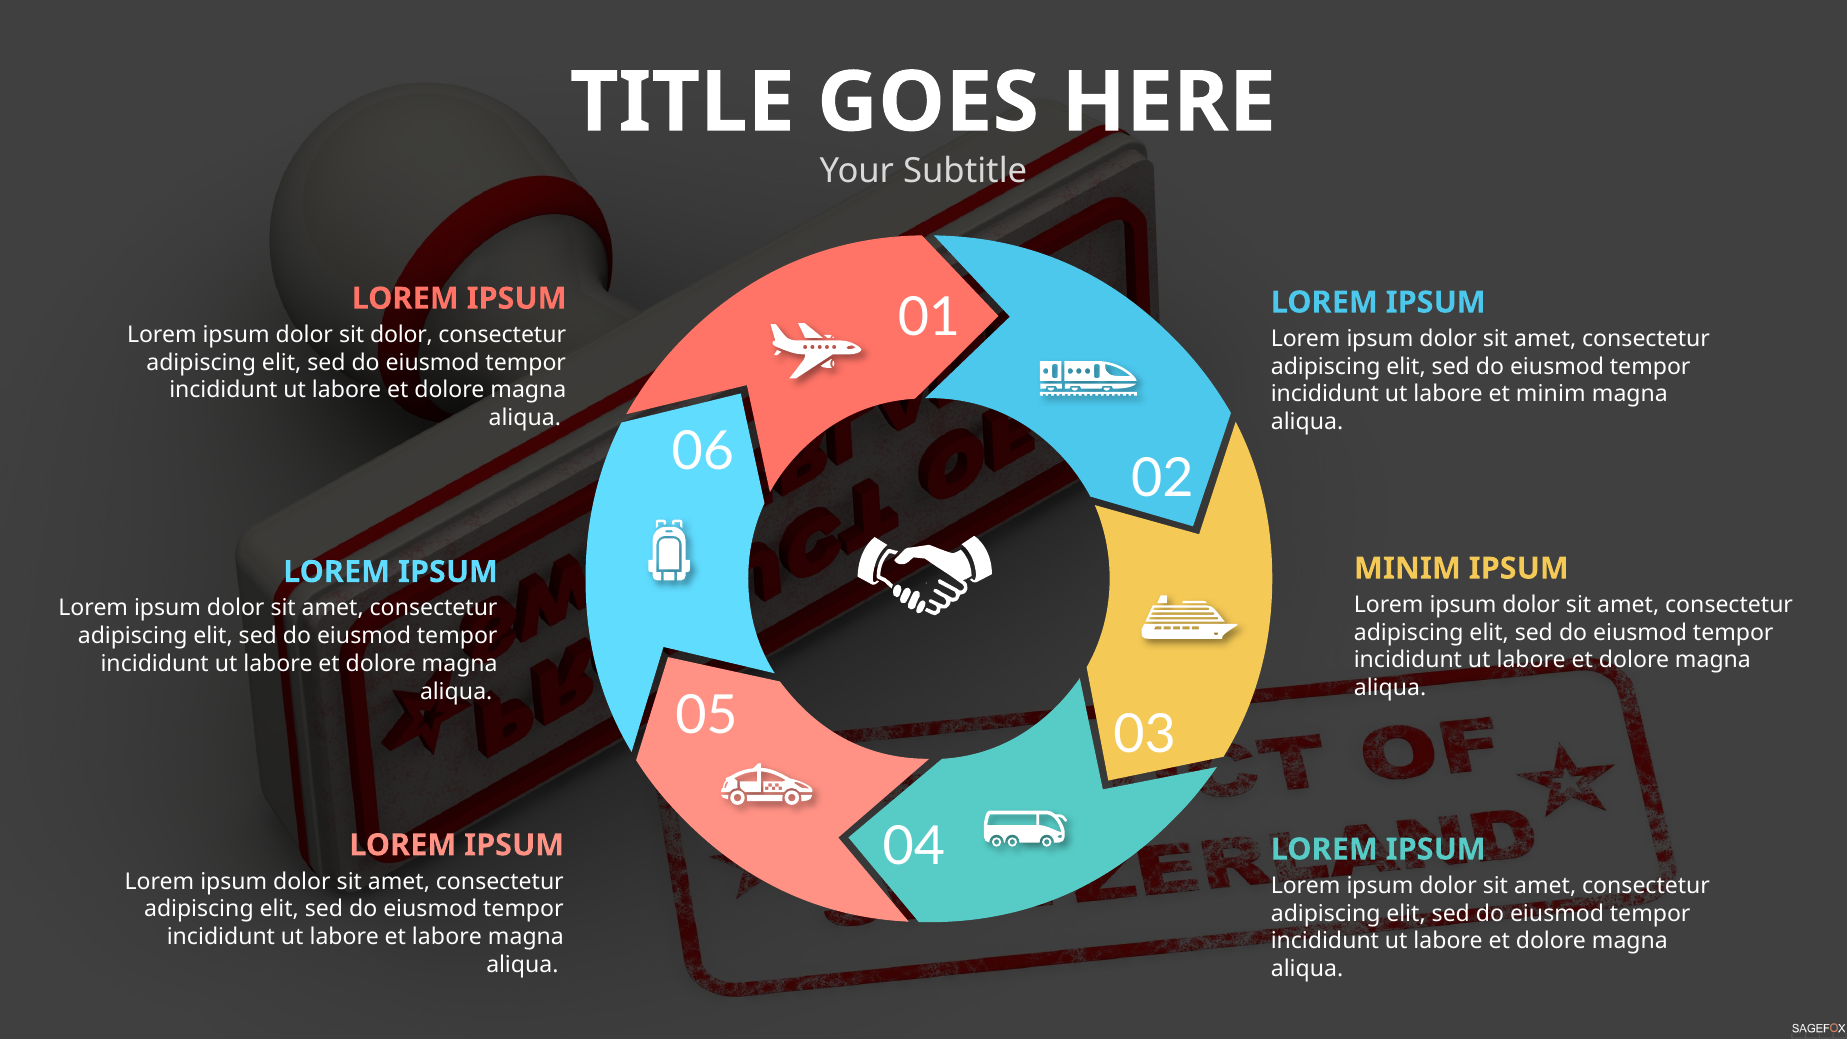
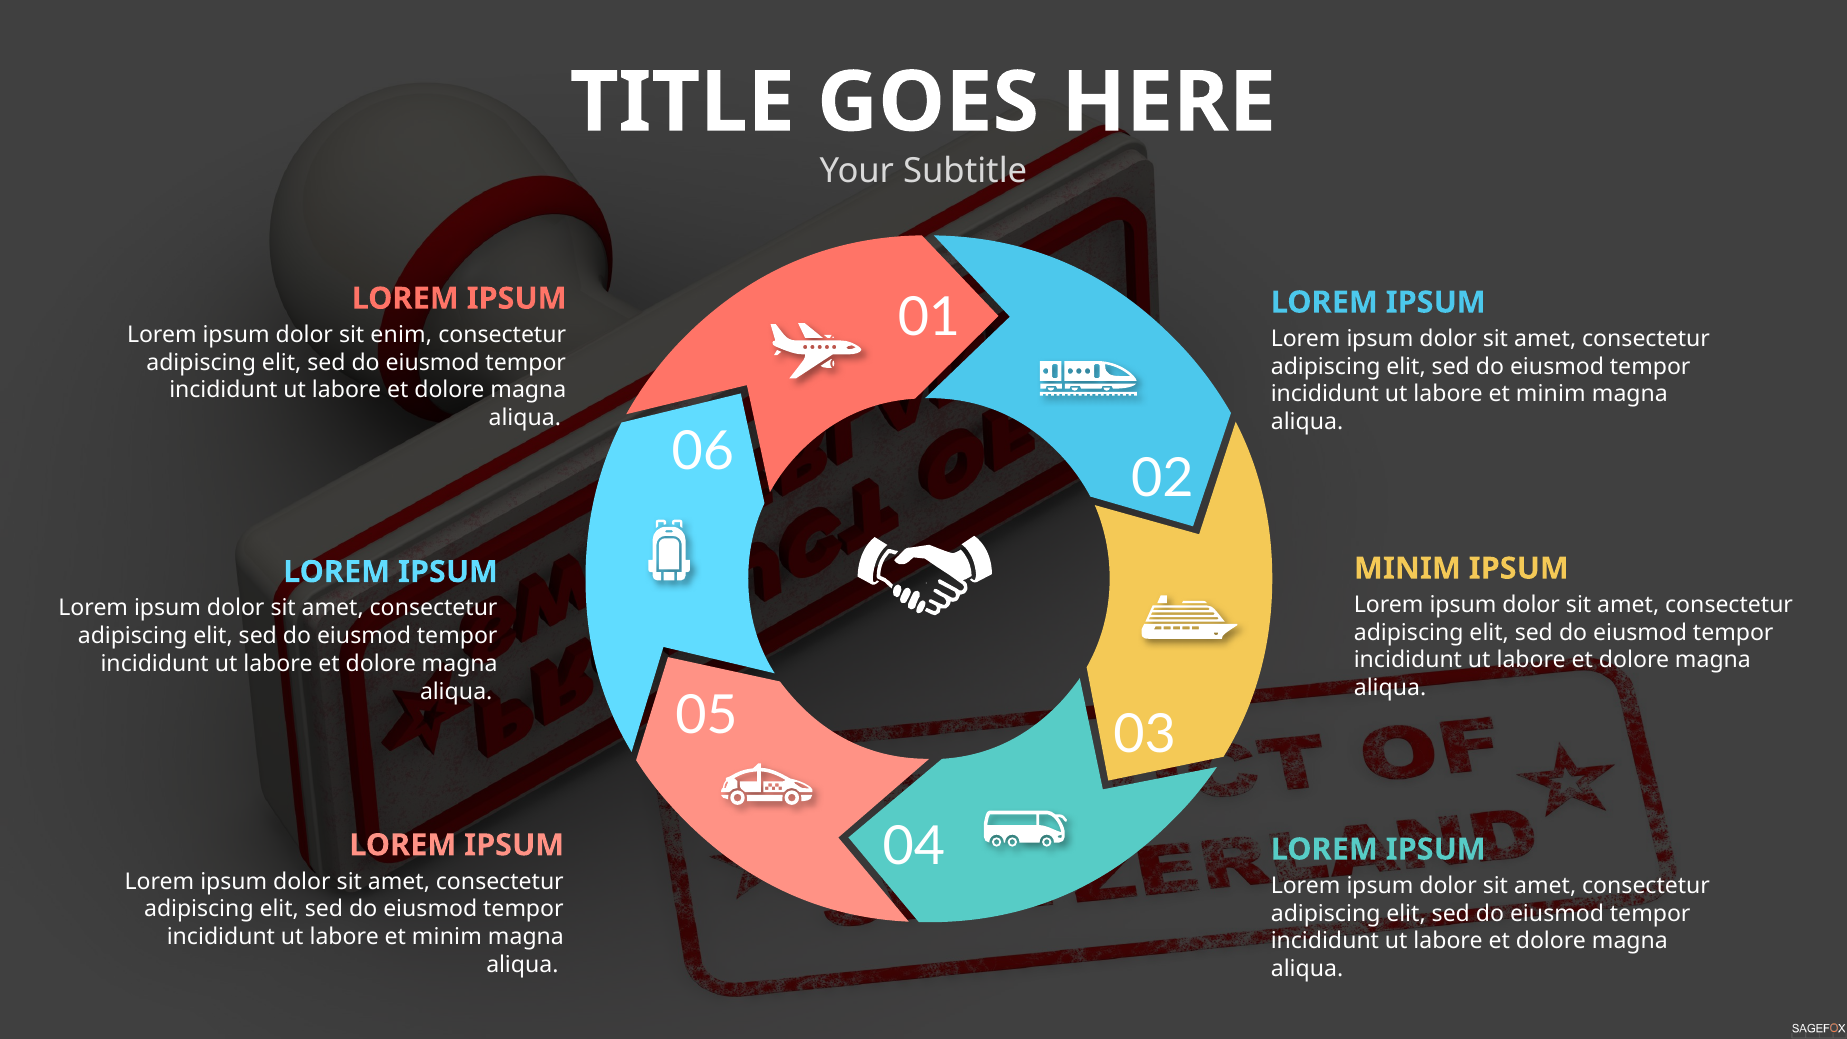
sit dolor: dolor -> enim
labore at (447, 937): labore -> minim
